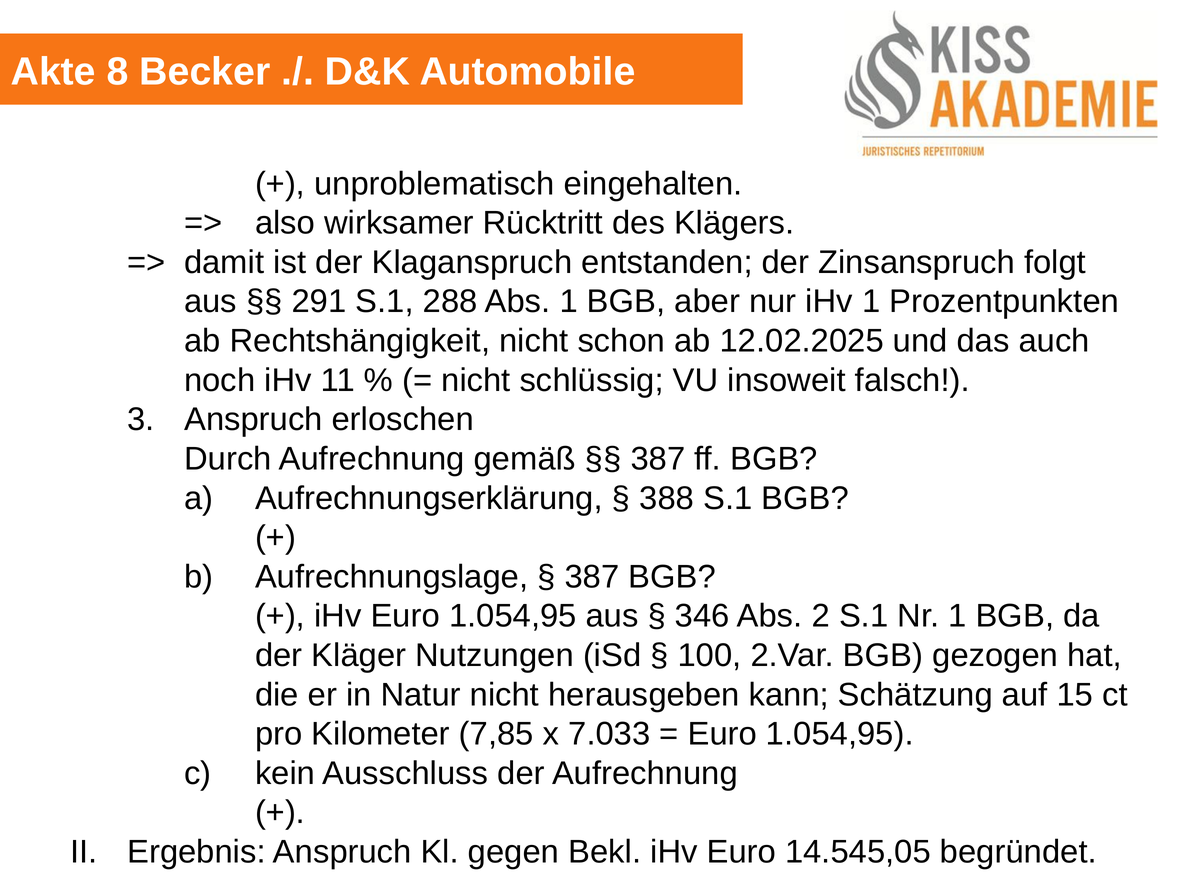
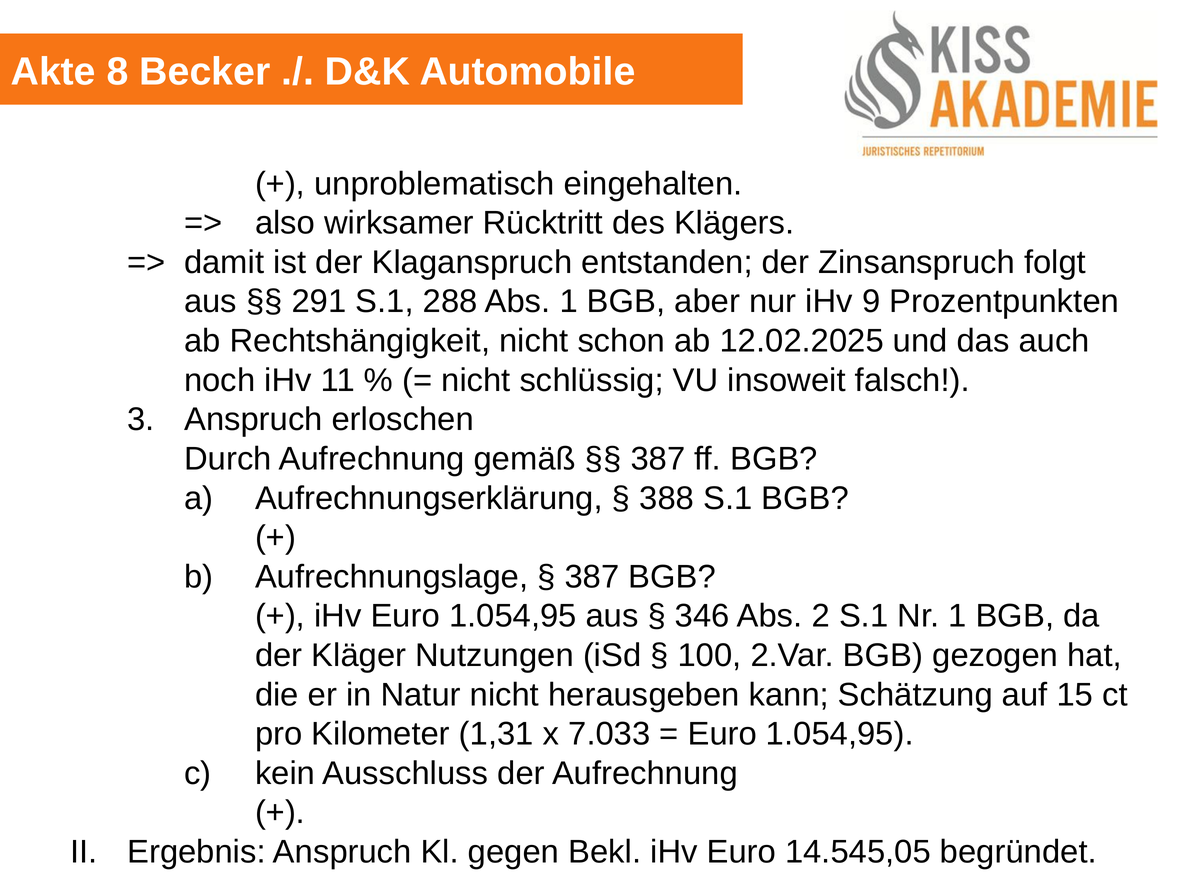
iHv 1: 1 -> 9
7,85: 7,85 -> 1,31
